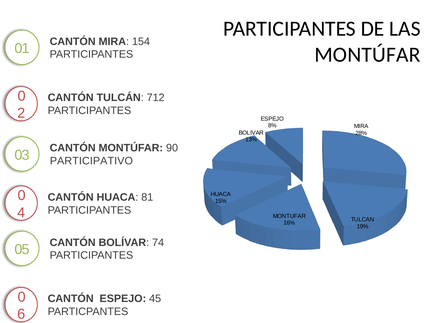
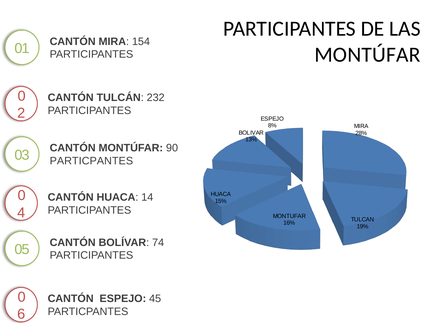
712: 712 -> 232
PARTICIPATIVO at (91, 161): PARTICIPATIVO -> PARTICPANTES
81: 81 -> 14
